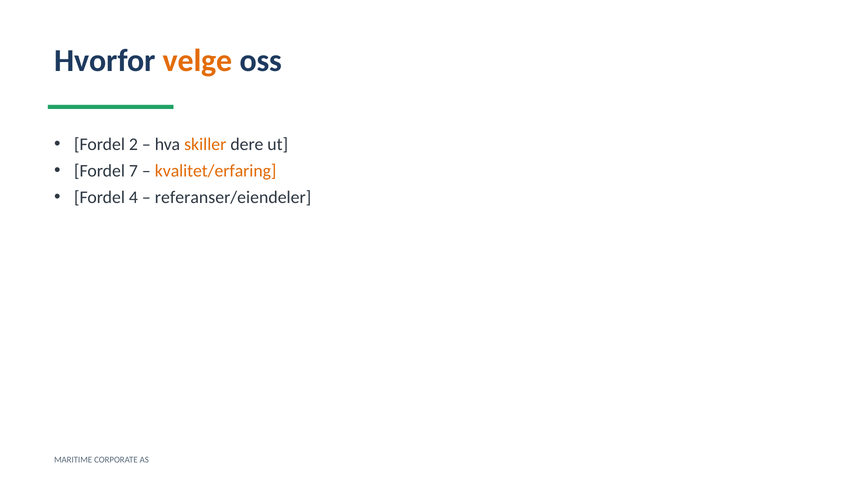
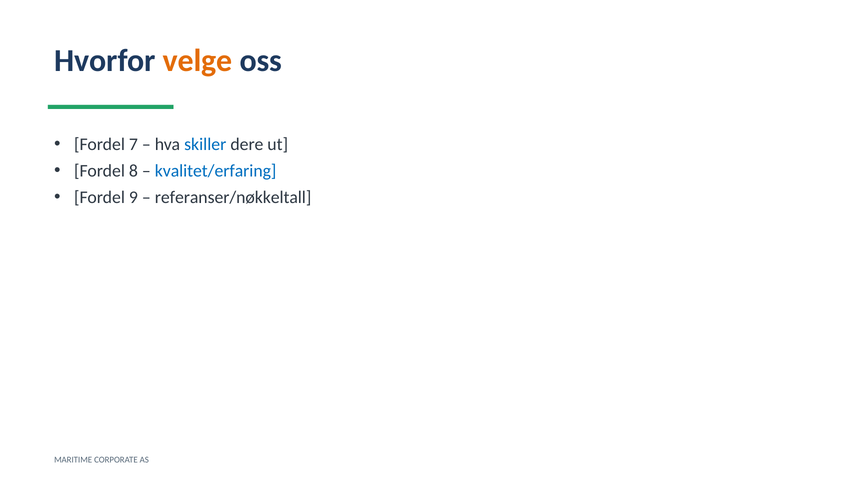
2: 2 -> 7
skiller colour: orange -> blue
7: 7 -> 8
kvalitet/erfaring colour: orange -> blue
4: 4 -> 9
referanser/eiendeler: referanser/eiendeler -> referanser/nøkkeltall
